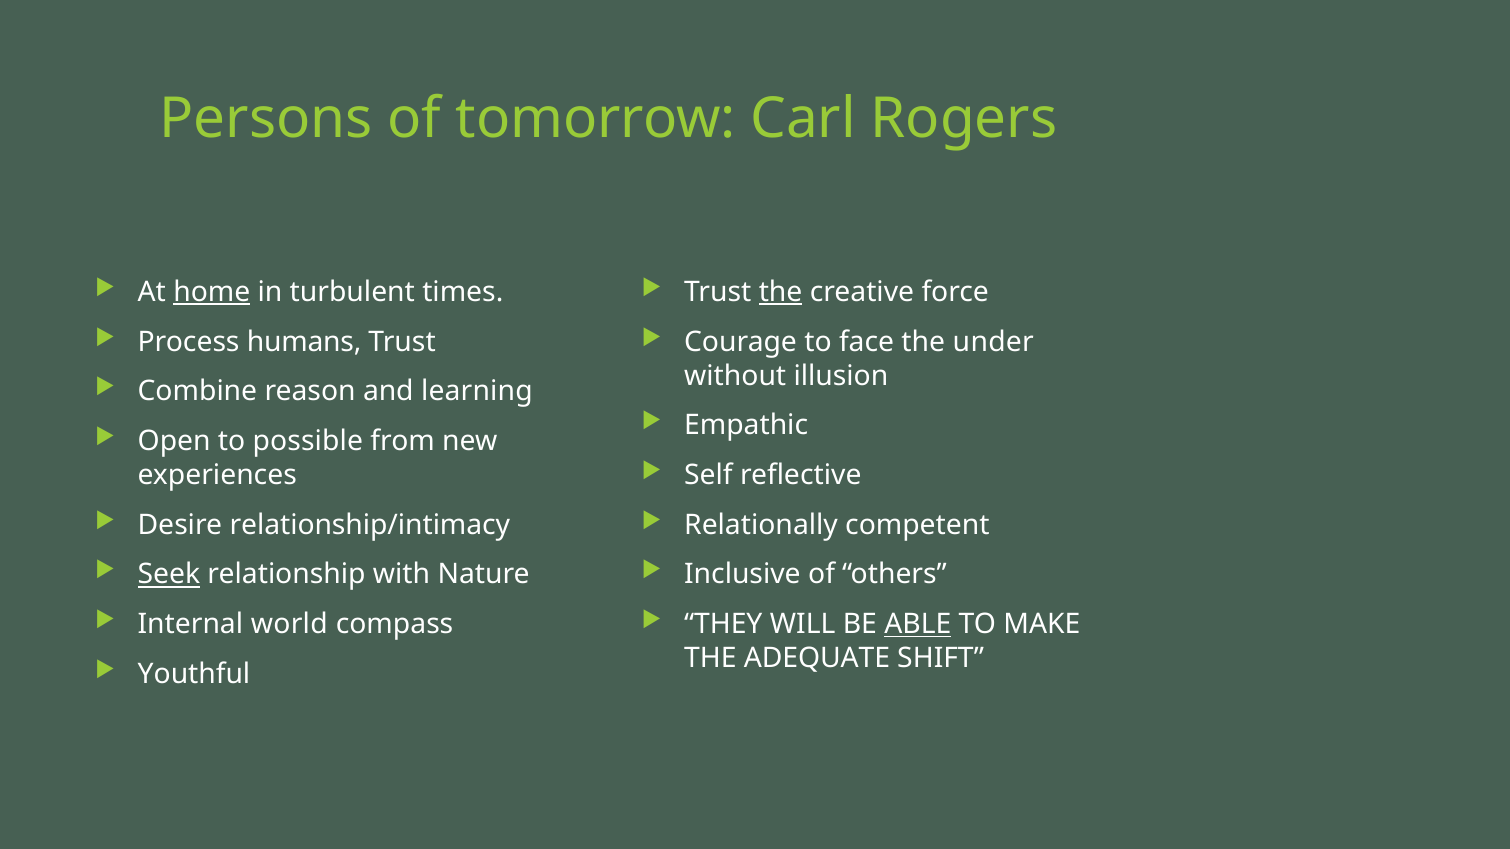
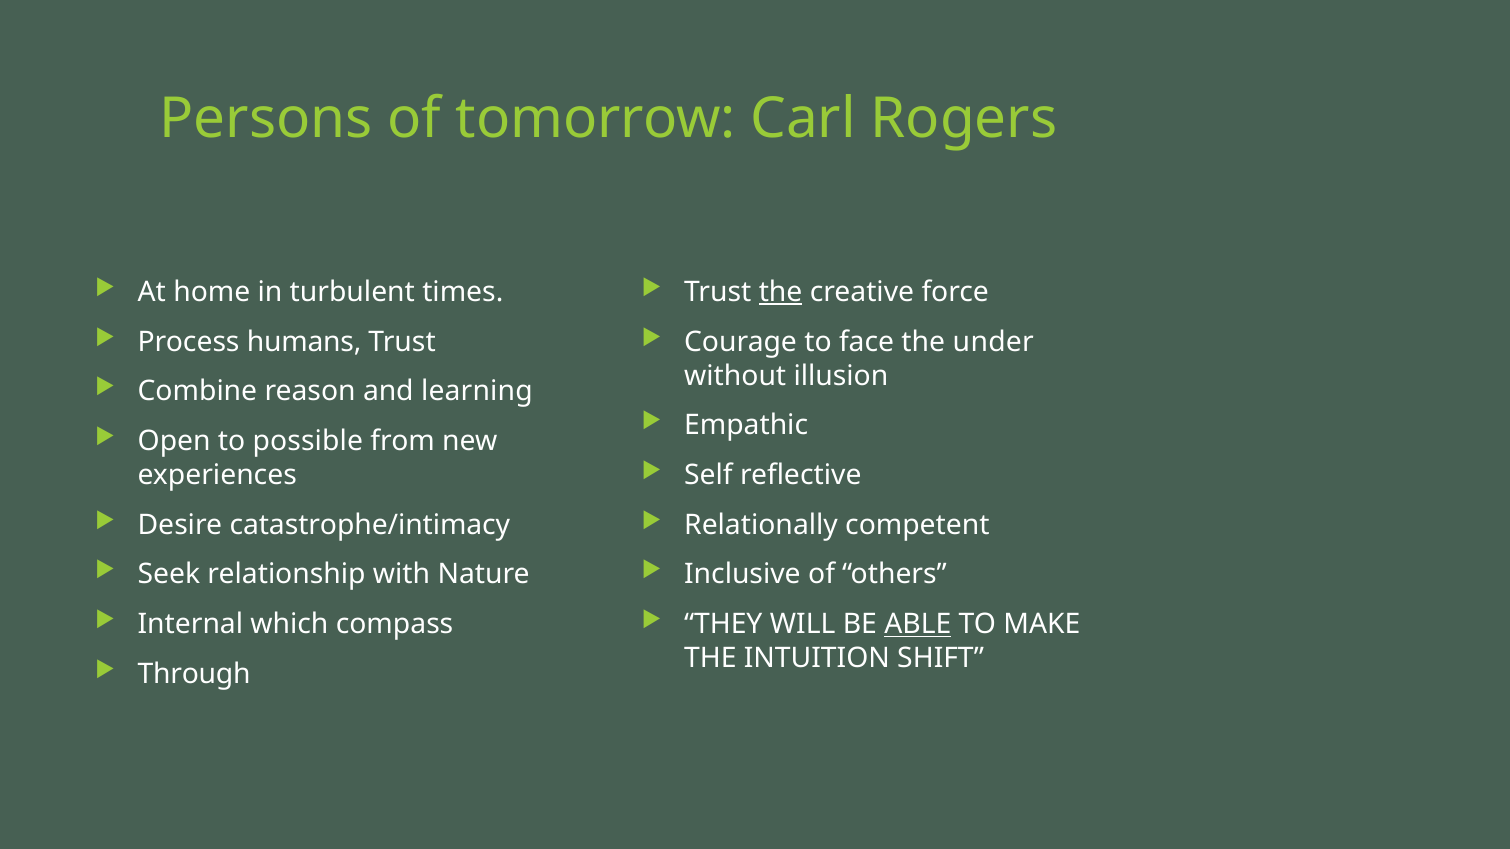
home underline: present -> none
relationship/intimacy: relationship/intimacy -> catastrophe/intimacy
Seek underline: present -> none
world: world -> which
ADEQUATE: ADEQUATE -> INTUITION
Youthful: Youthful -> Through
